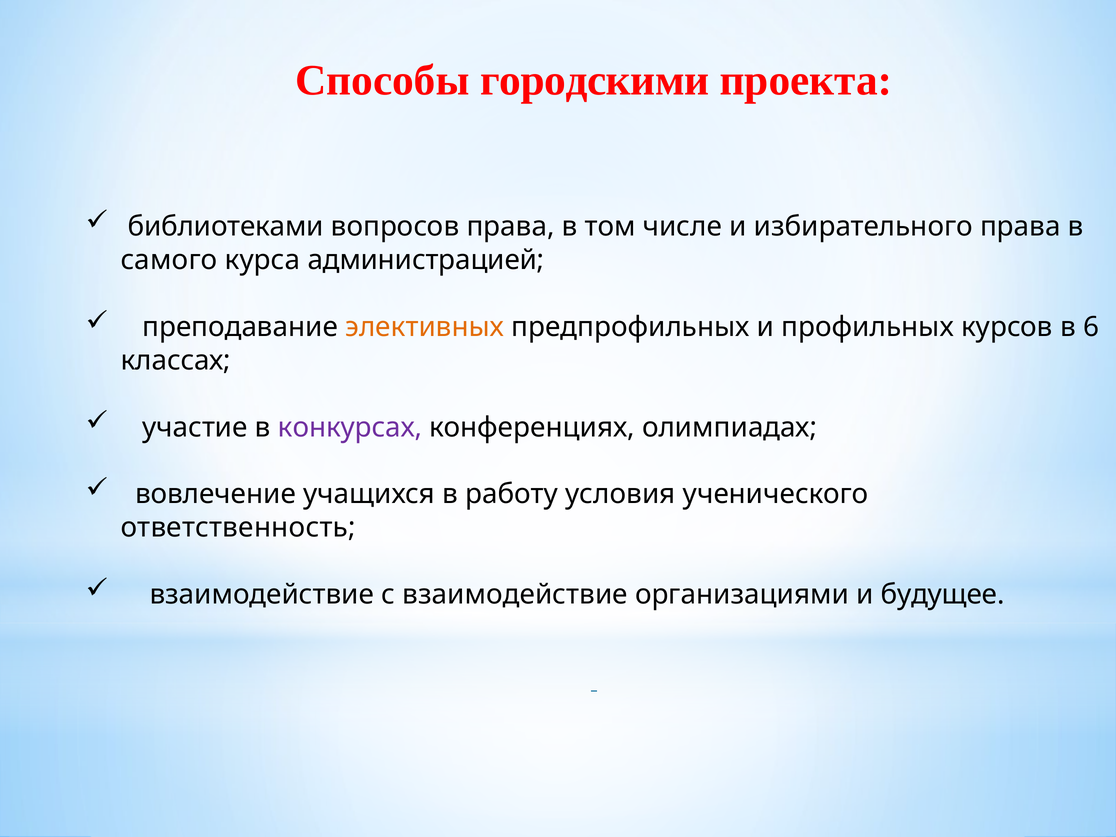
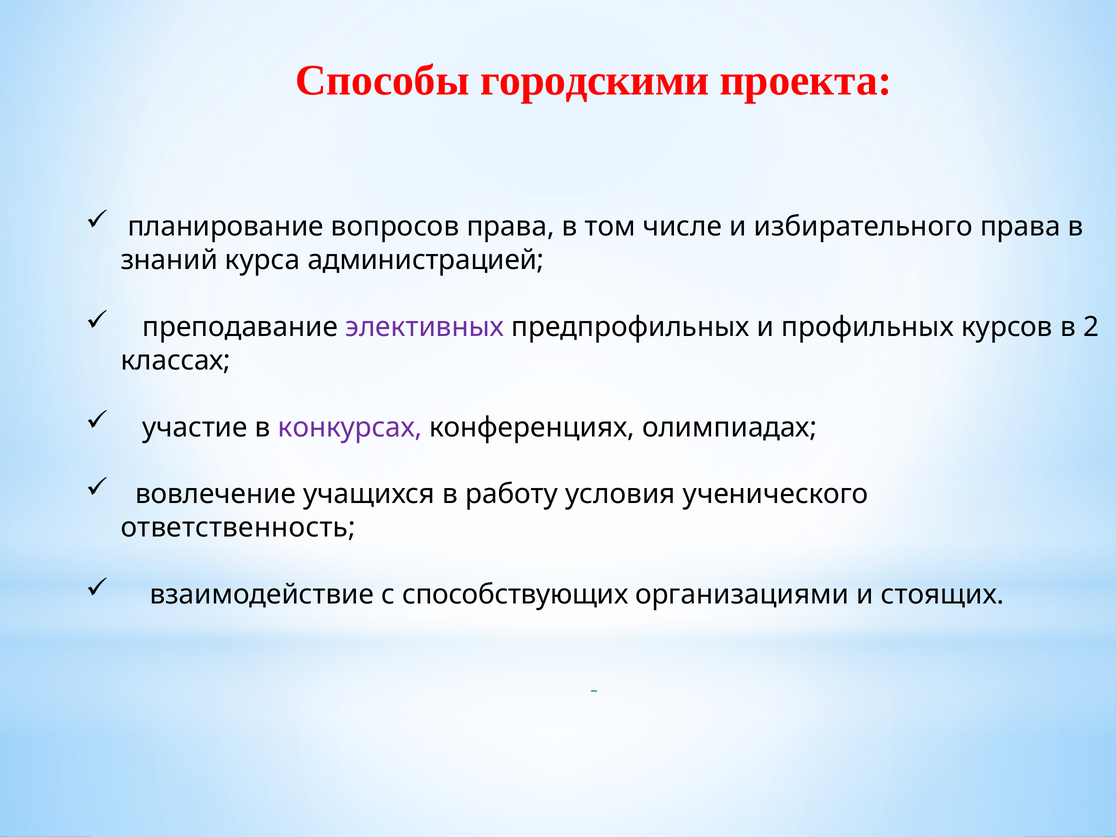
библиотеками: библиотеками -> планирование
самого: самого -> знаний
элективных colour: orange -> purple
6: 6 -> 2
с взаимодействие: взаимодействие -> способствующих
будущее: будущее -> стоящих
